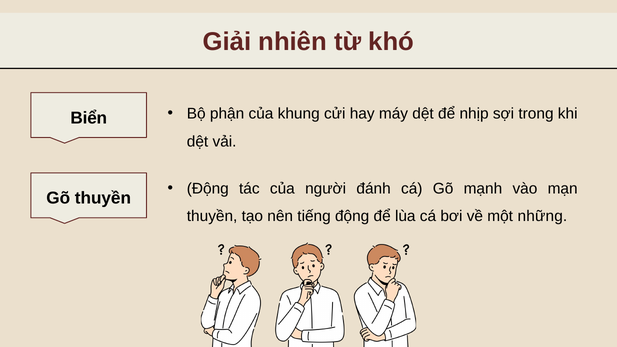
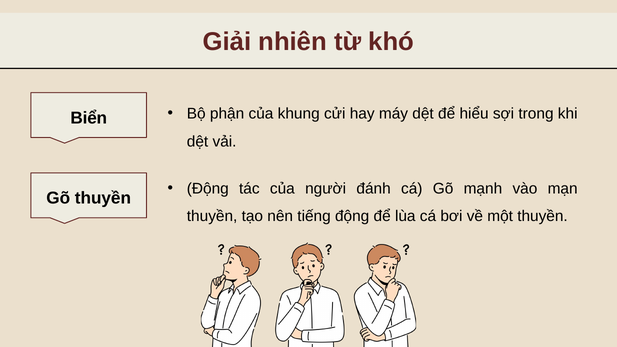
nhịp: nhịp -> hiểu
một những: những -> thuyền
